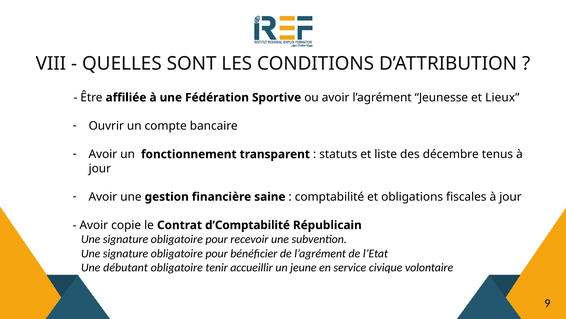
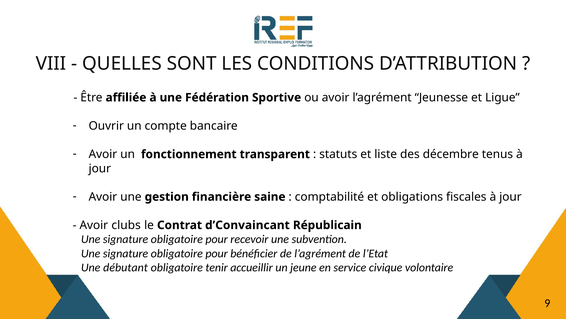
Lieux: Lieux -> Ligue
copie: copie -> clubs
d’Comptabilité: d’Comptabilité -> d’Convaincant
